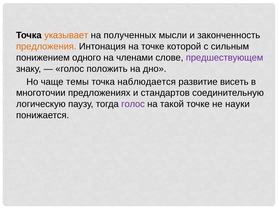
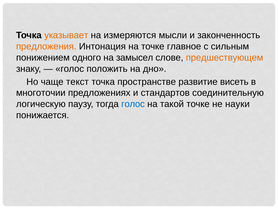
полученных: полученных -> измеряются
которой: которой -> главное
членами: членами -> замысел
предшествующем colour: purple -> orange
темы: темы -> текст
наблюдается: наблюдается -> пространстве
голос at (133, 104) colour: purple -> blue
